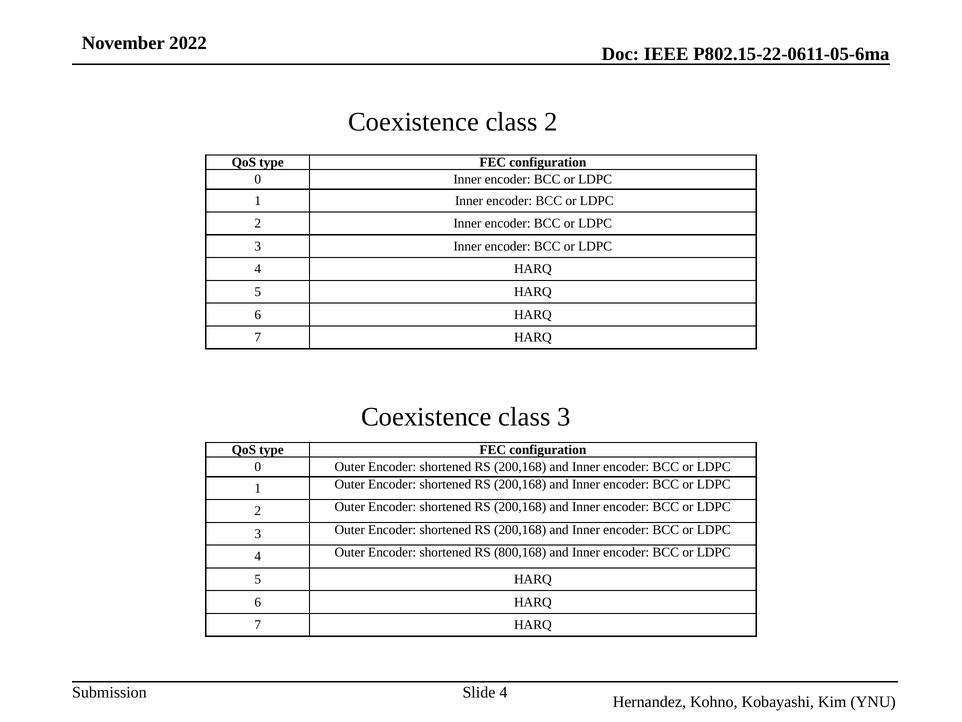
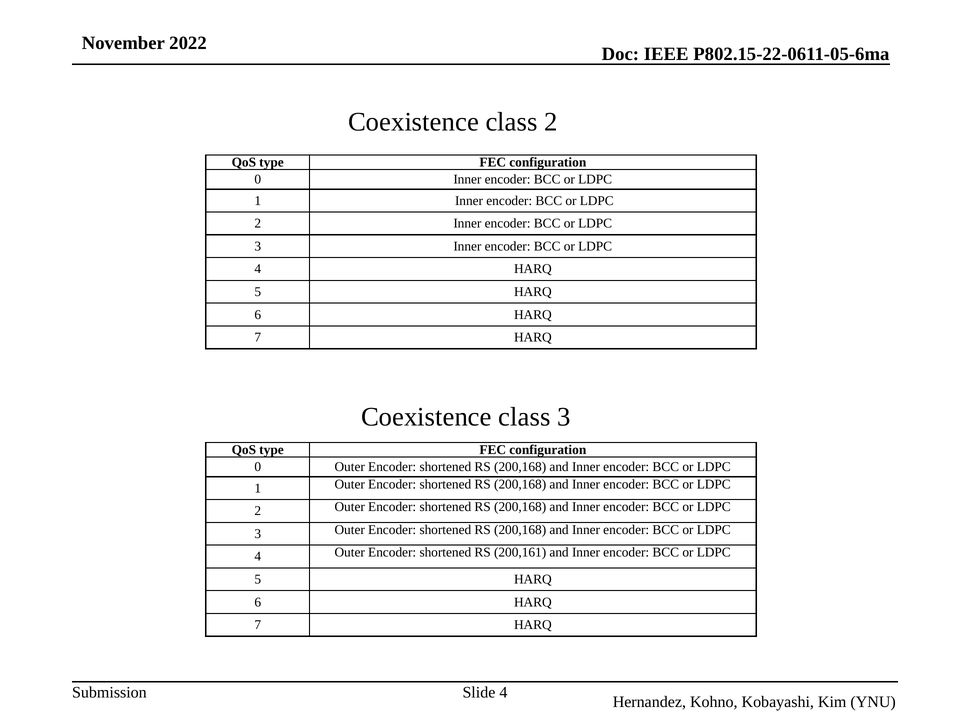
800,168: 800,168 -> 200,161
